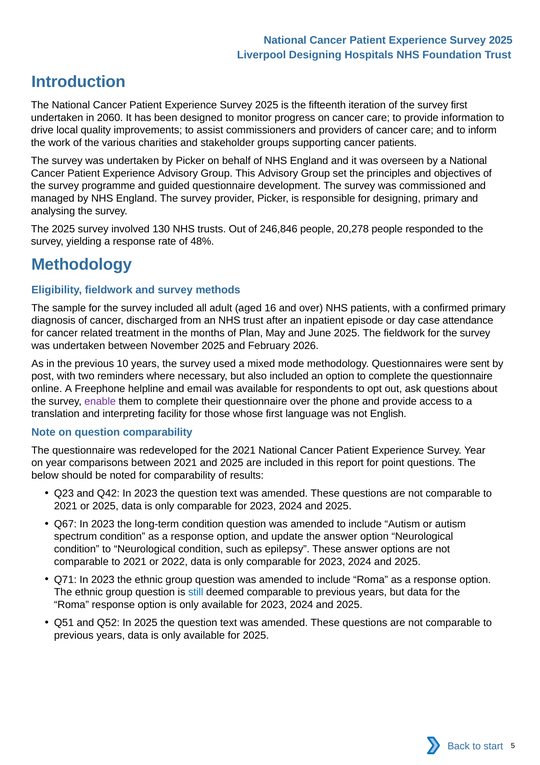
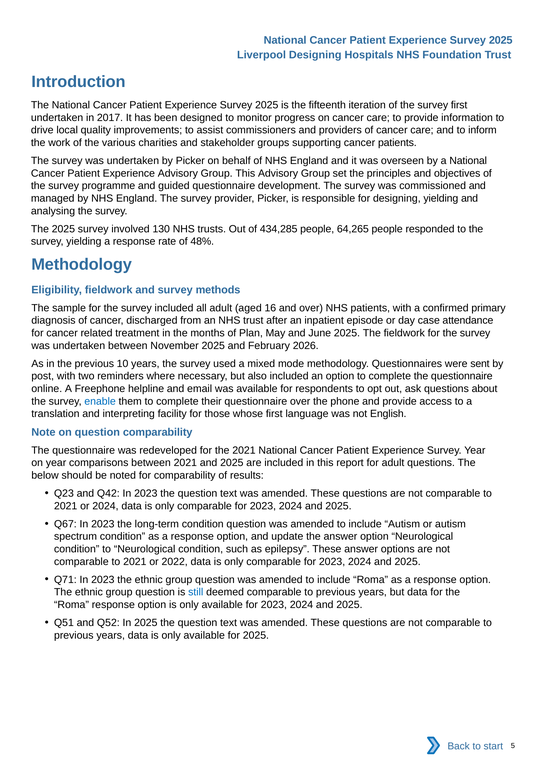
2060: 2060 -> 2017
designing primary: primary -> yielding
246,846: 246,846 -> 434,285
20,278: 20,278 -> 64,265
enable colour: purple -> blue
for point: point -> adult
or 2025: 2025 -> 2024
